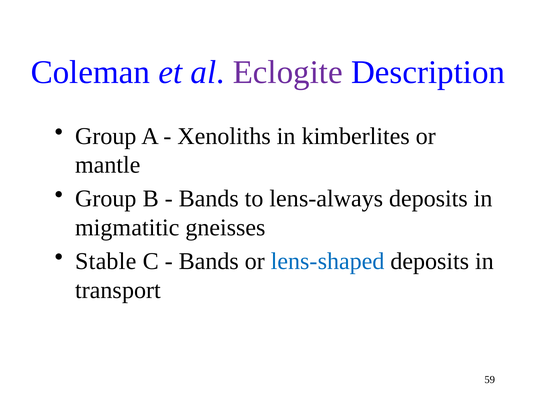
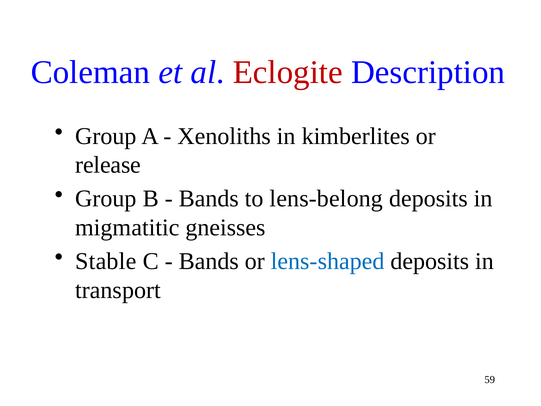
Eclogite colour: purple -> red
mantle: mantle -> release
lens-always: lens-always -> lens-belong
